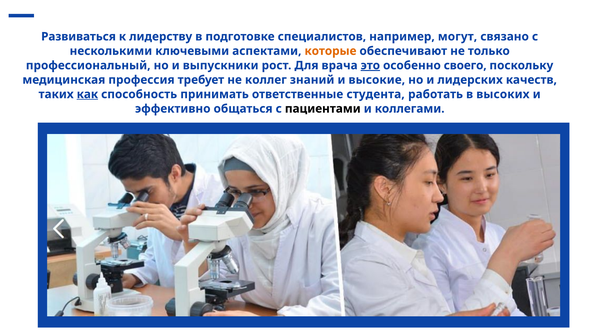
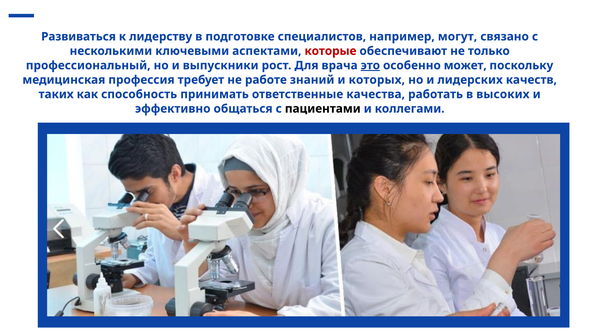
которые colour: orange -> red
своего: своего -> может
коллег: коллег -> работе
высокие: высокие -> которых
как underline: present -> none
студента: студента -> качества
